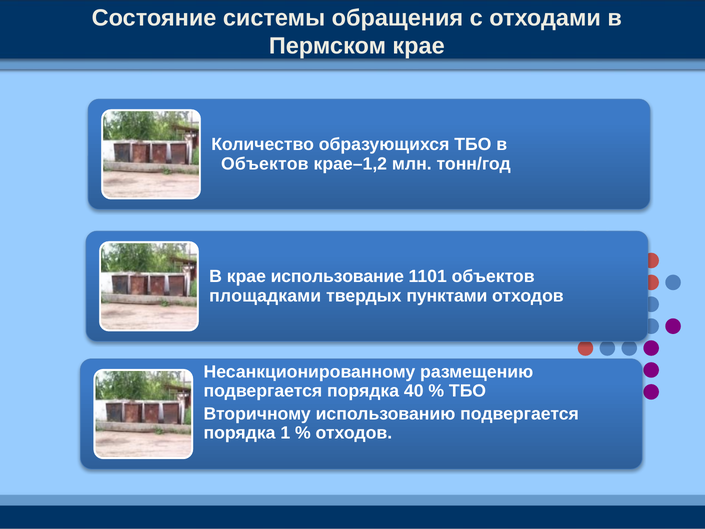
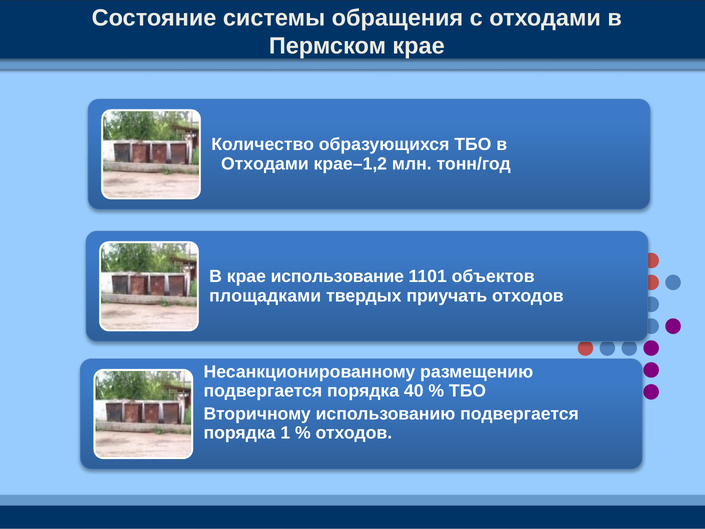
Объектов at (265, 164): Объектов -> Отходами
пунктами: пунктами -> приучать
